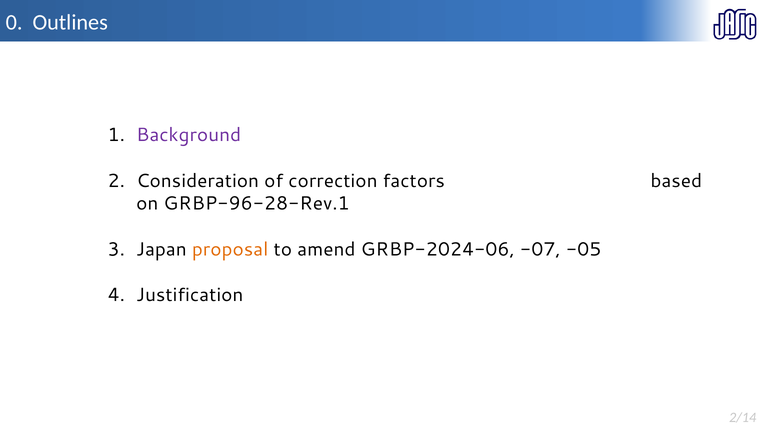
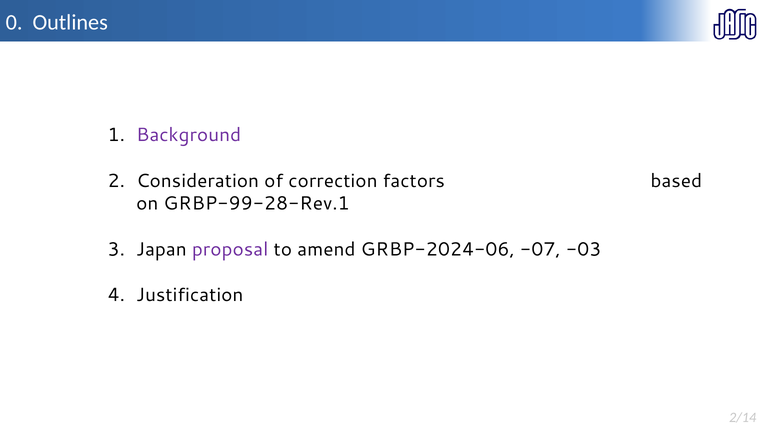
GRBP-96-28-Rev.1: GRBP-96-28-Rev.1 -> GRBP-99-28-Rev.1
proposal colour: orange -> purple
-05: -05 -> -03
